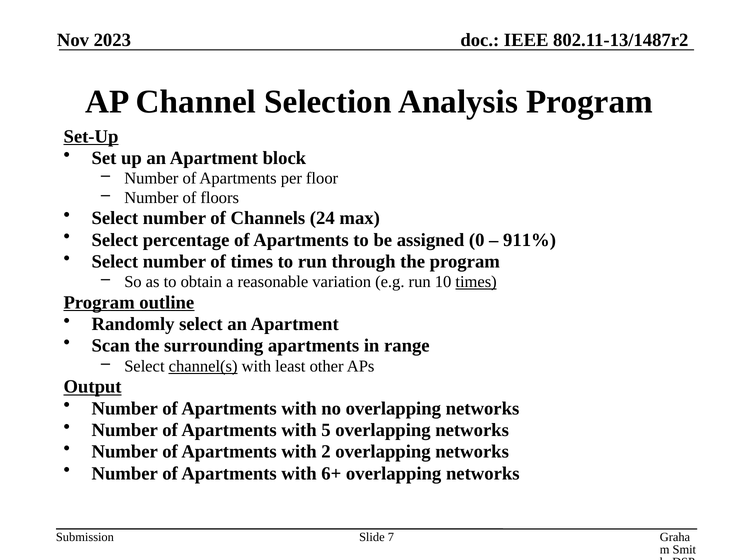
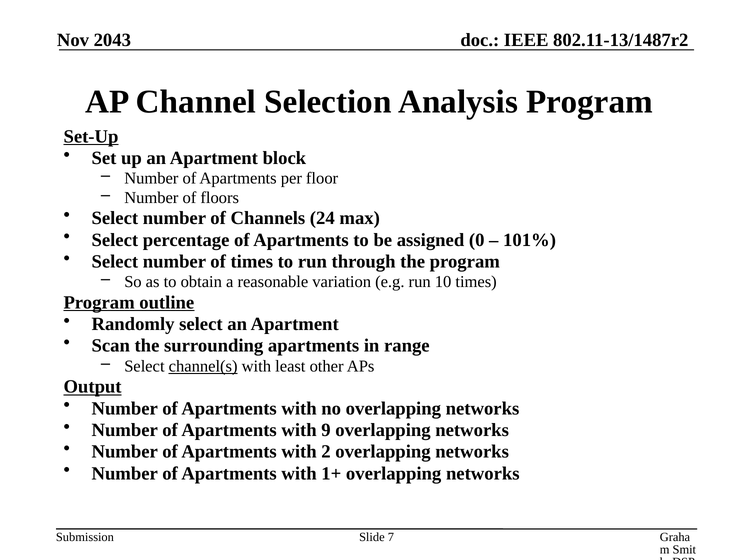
2023: 2023 -> 2043
911%: 911% -> 101%
times at (476, 282) underline: present -> none
5: 5 -> 9
6+: 6+ -> 1+
